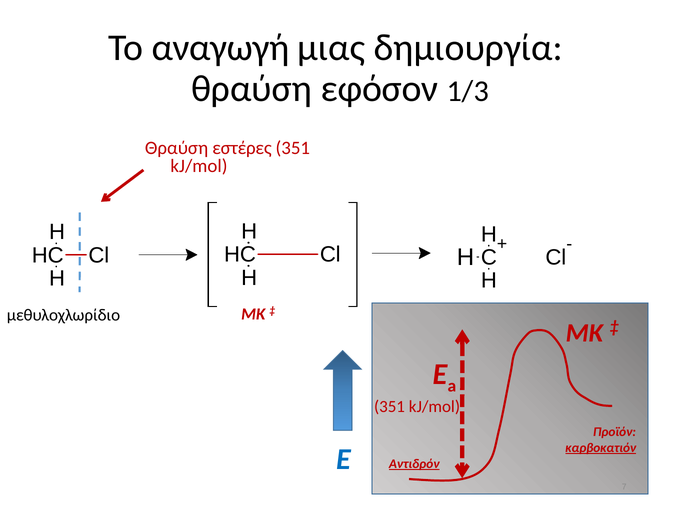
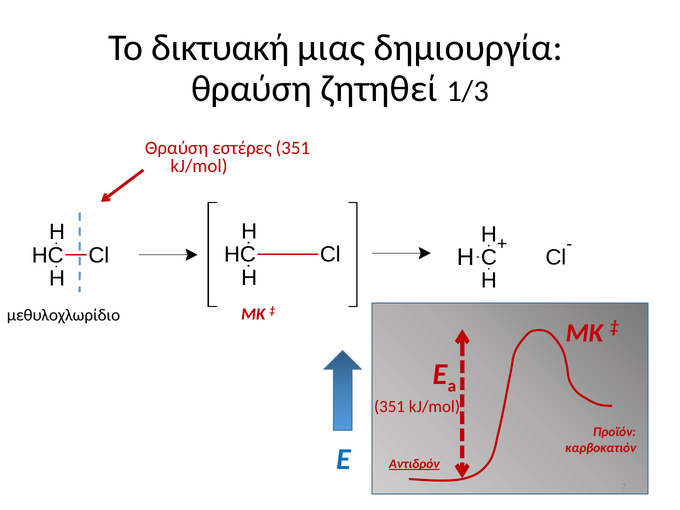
αναγωγή: αναγωγή -> δικτυακή
εφόσον: εφόσον -> ζητηθεί
καρβοκατιόν at (601, 448) underline: present -> none
